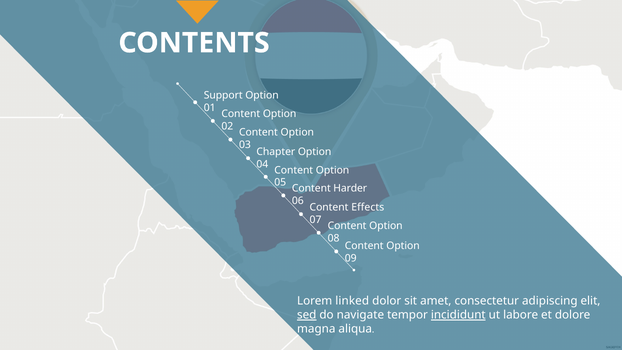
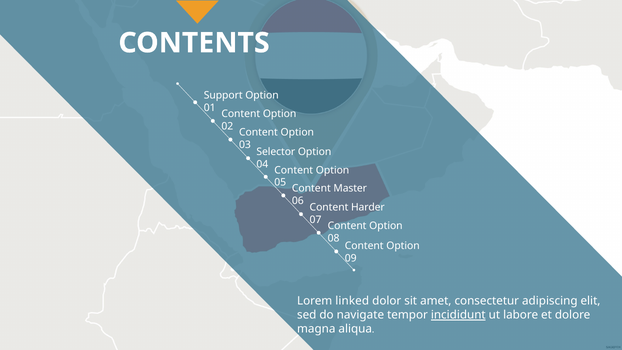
Chapter: Chapter -> Selector
Harder: Harder -> Master
Effects: Effects -> Harder
sed underline: present -> none
